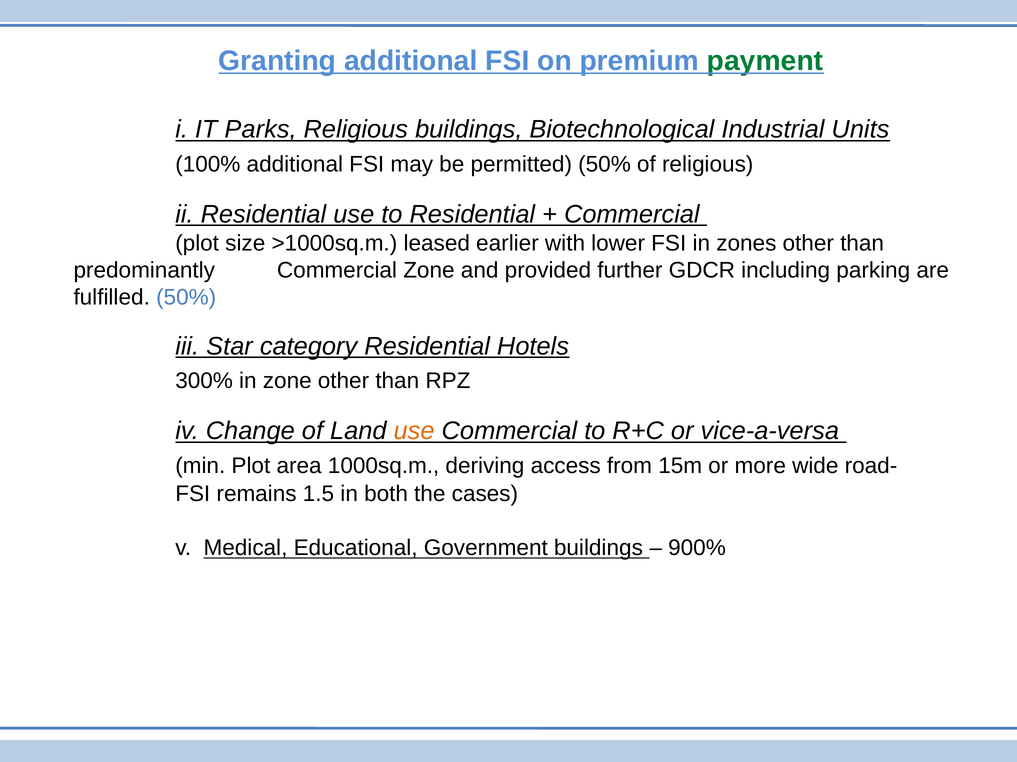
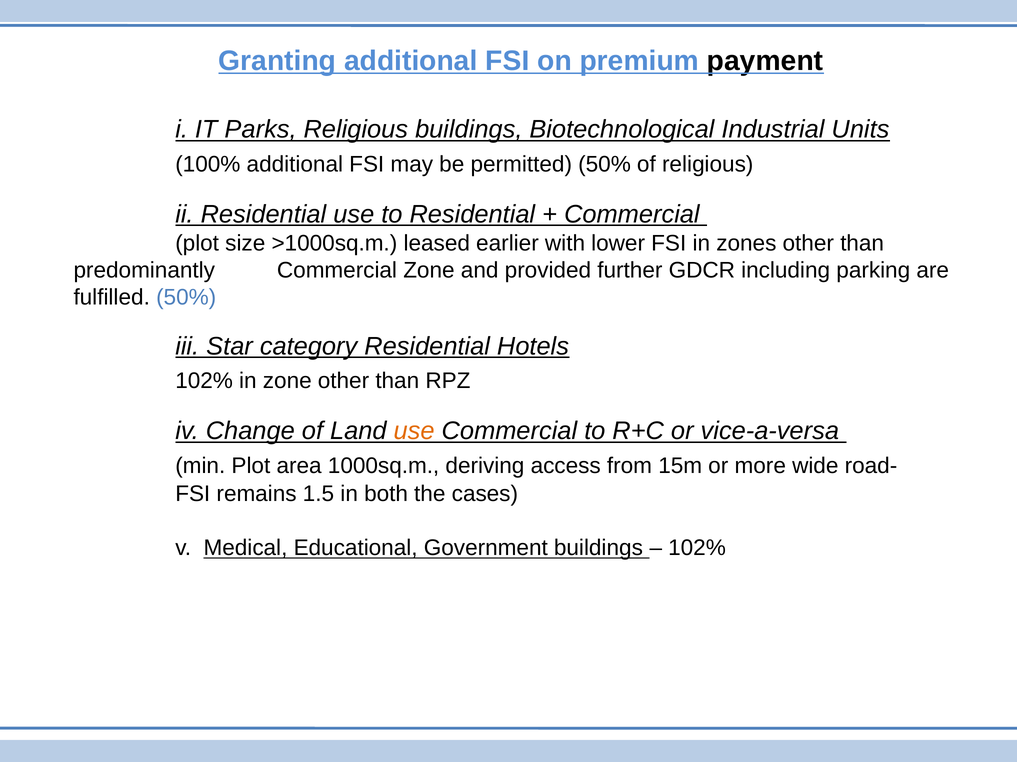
payment colour: green -> black
300% at (204, 381): 300% -> 102%
900% at (697, 549): 900% -> 102%
